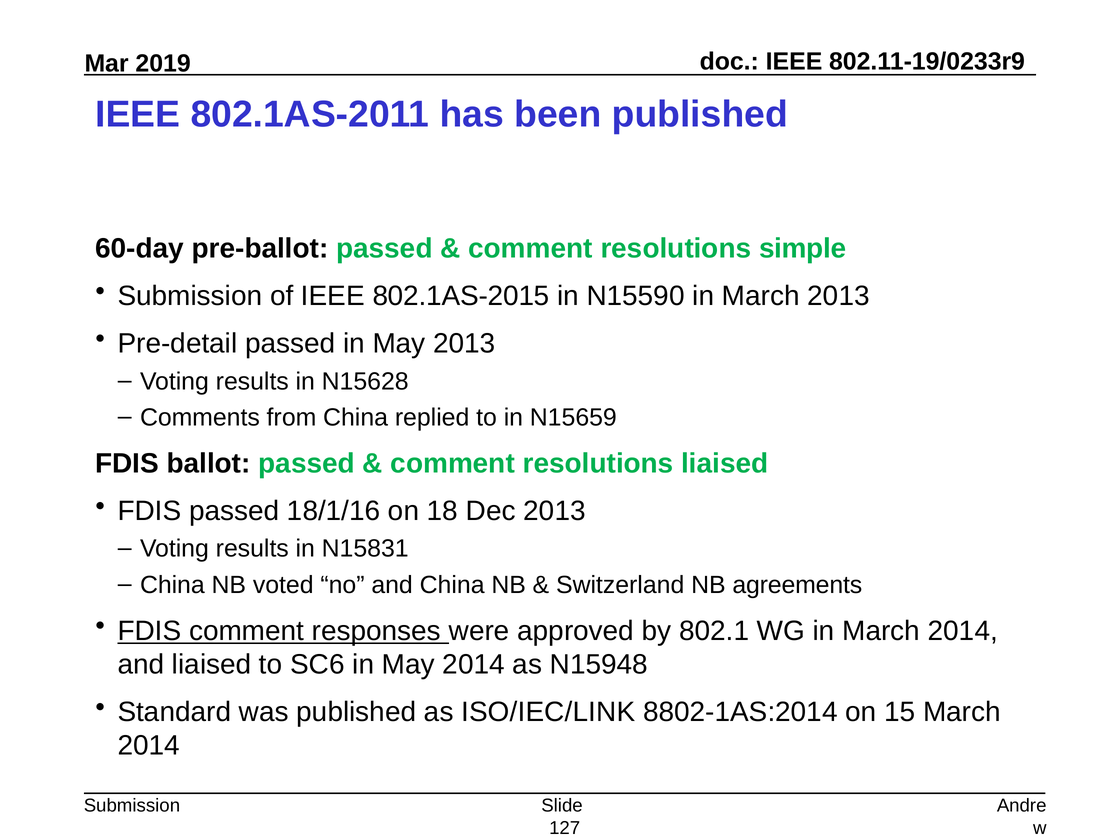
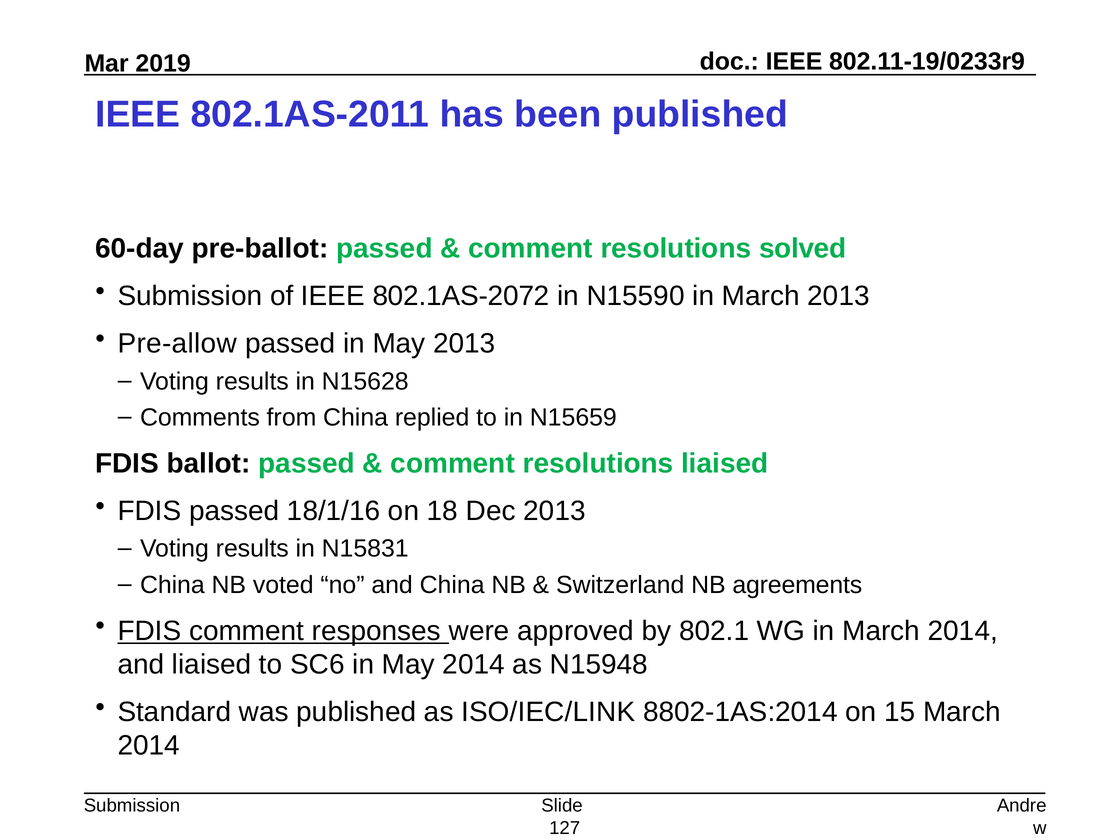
simple: simple -> solved
802.1AS-2015: 802.1AS-2015 -> 802.1AS-2072
Pre-detail: Pre-detail -> Pre-allow
